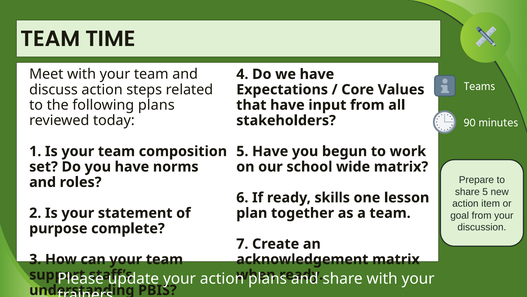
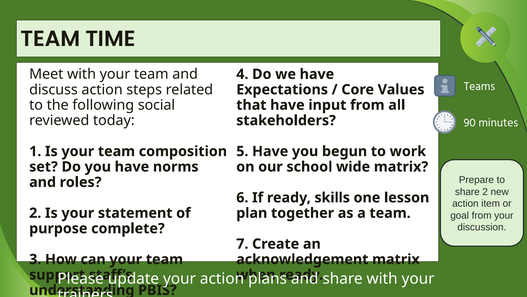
following plans: plans -> social
share 5: 5 -> 2
